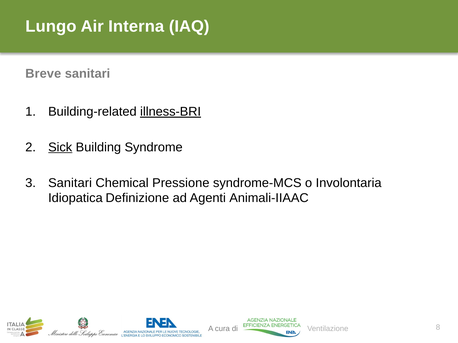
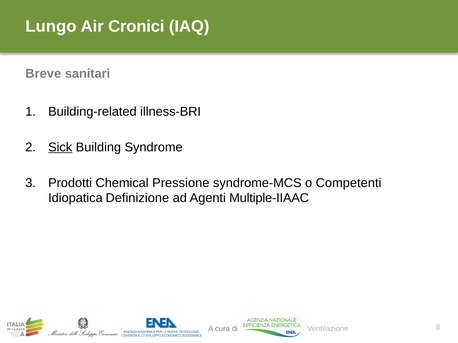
Interna: Interna -> Cronici
illness-BRI underline: present -> none
Sanitari at (70, 183): Sanitari -> Prodotti
Involontaria: Involontaria -> Competenti
Animali-IIAAC: Animali-IIAAC -> Multiple-IIAAC
